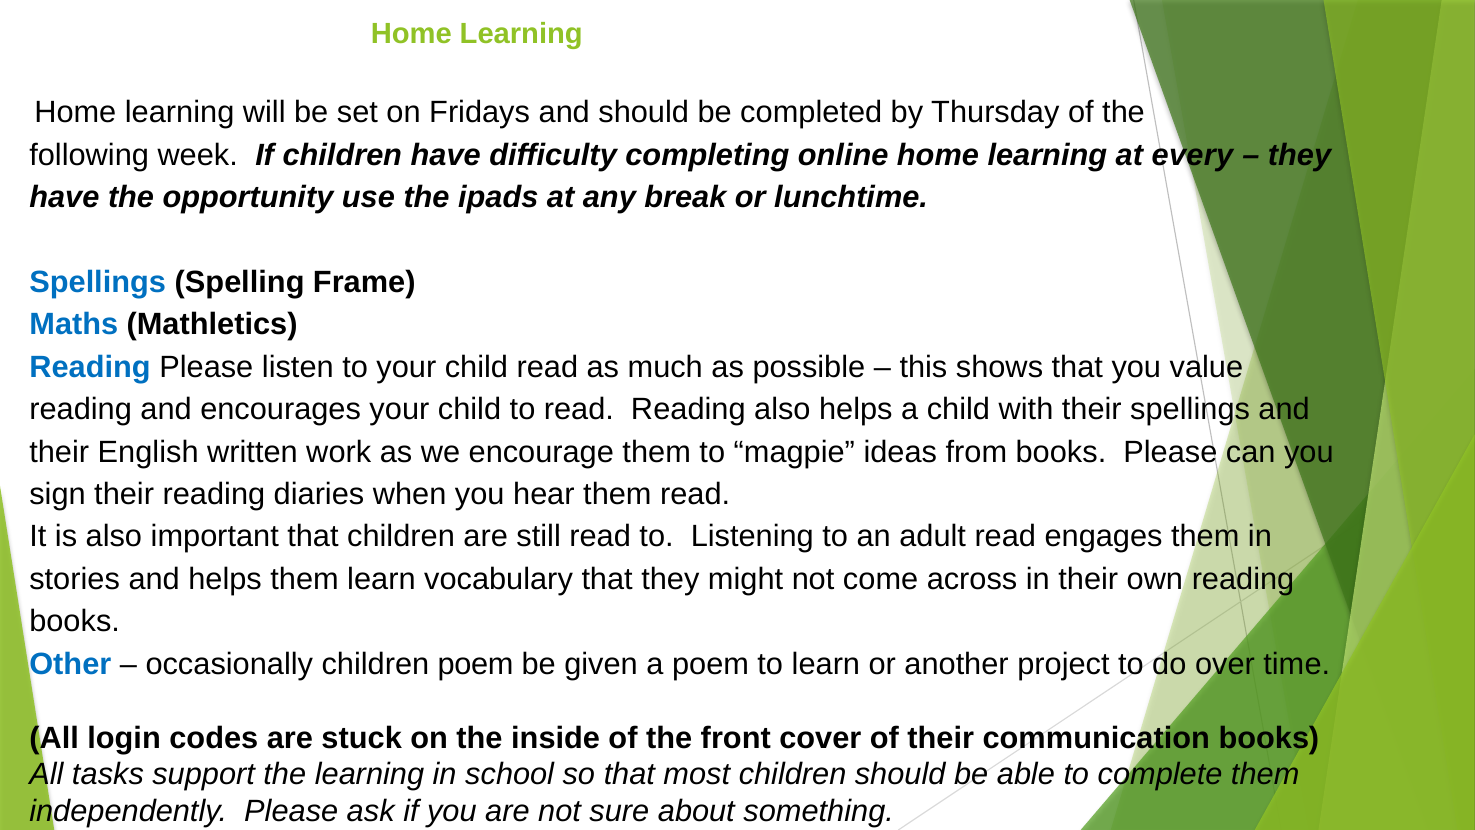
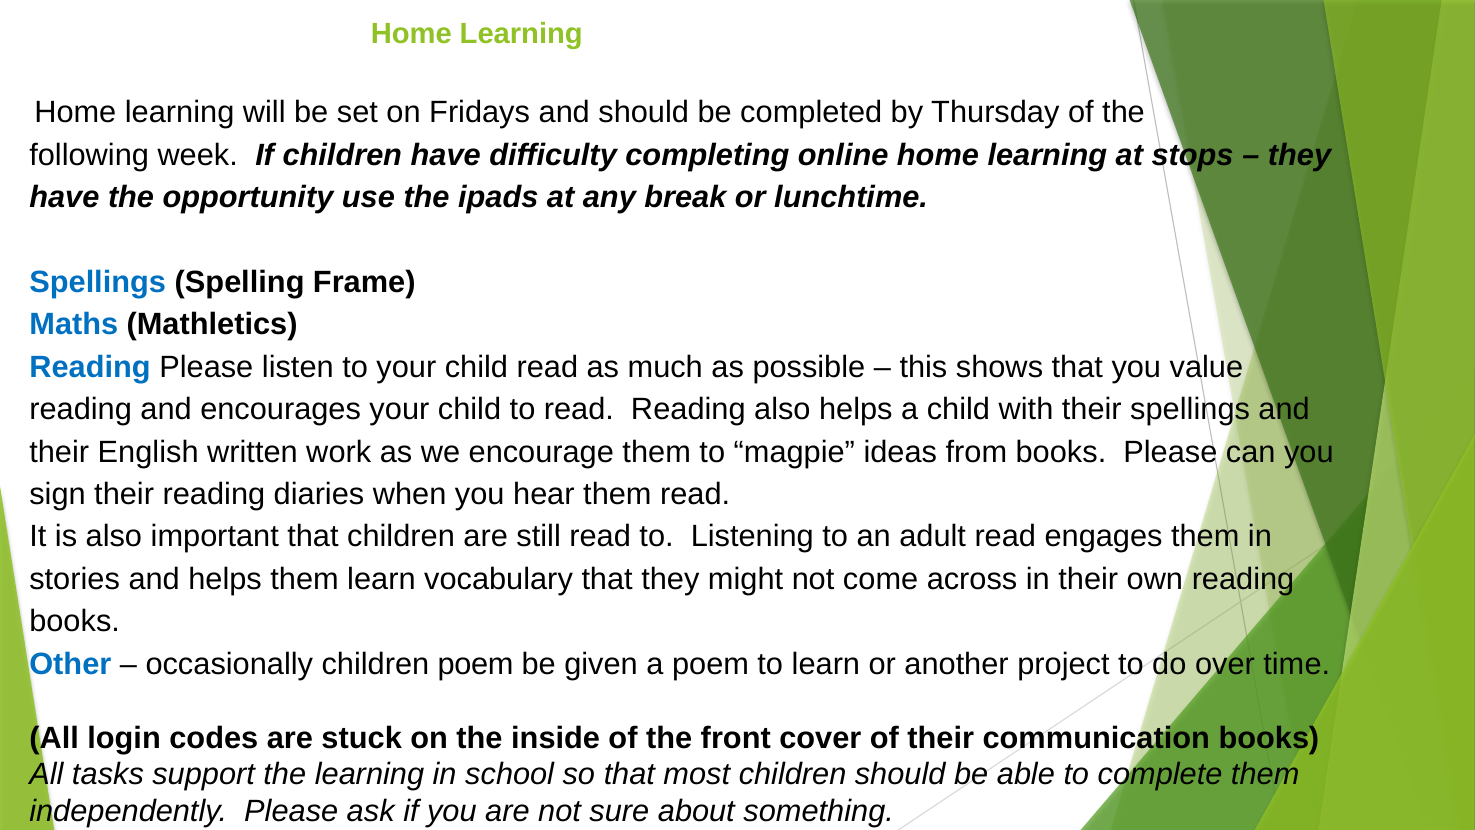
every: every -> stops
